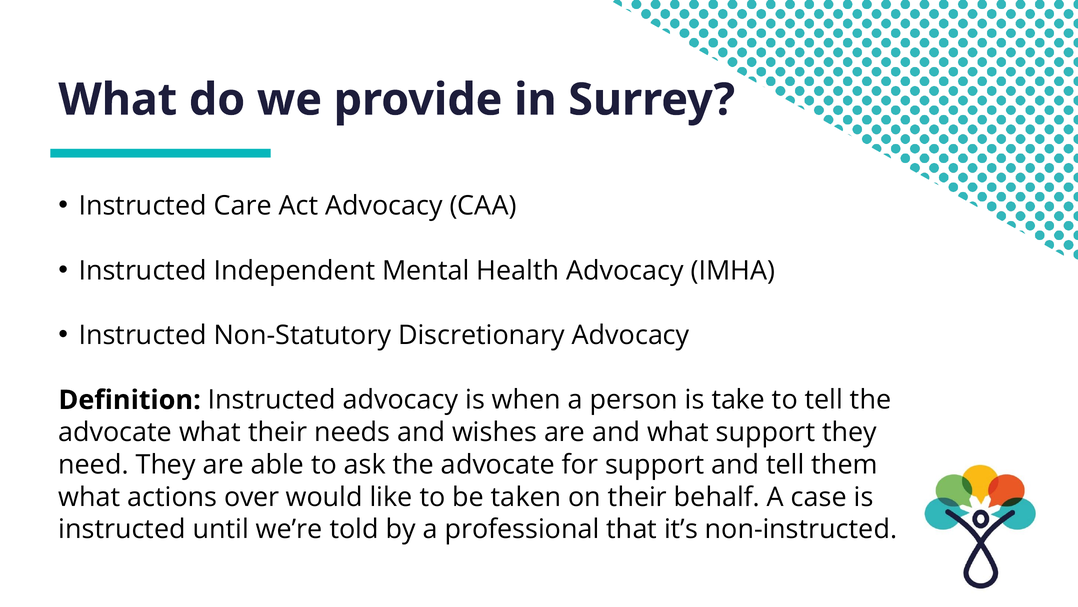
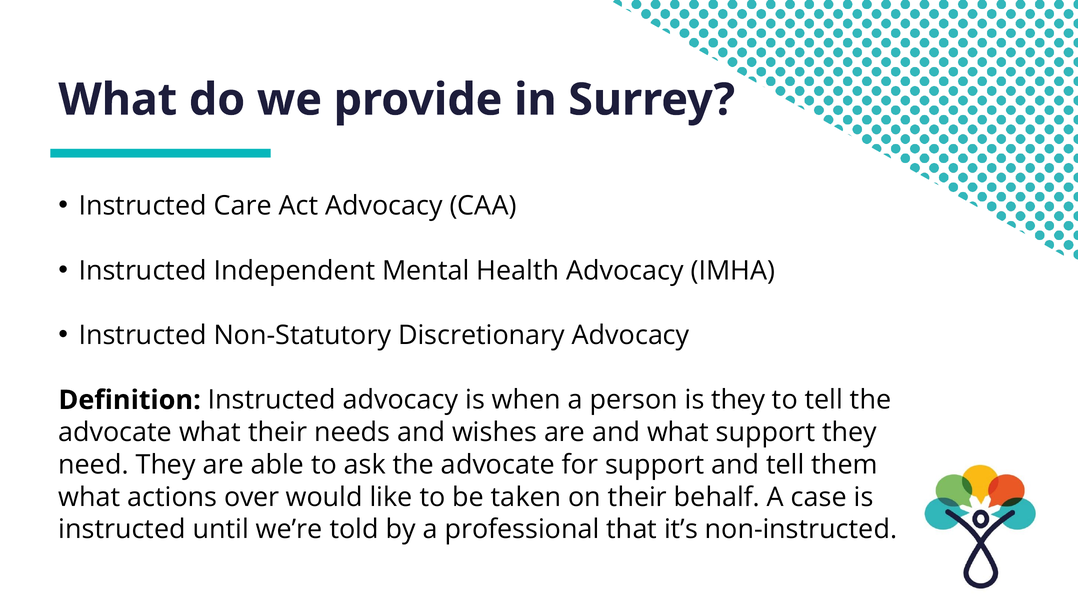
is take: take -> they
